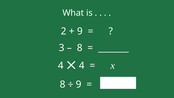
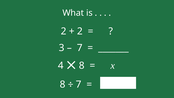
9 at (80, 31): 9 -> 2
8 at (80, 48): 8 -> 7
4 at (82, 65): 4 -> 8
9 at (79, 84): 9 -> 7
